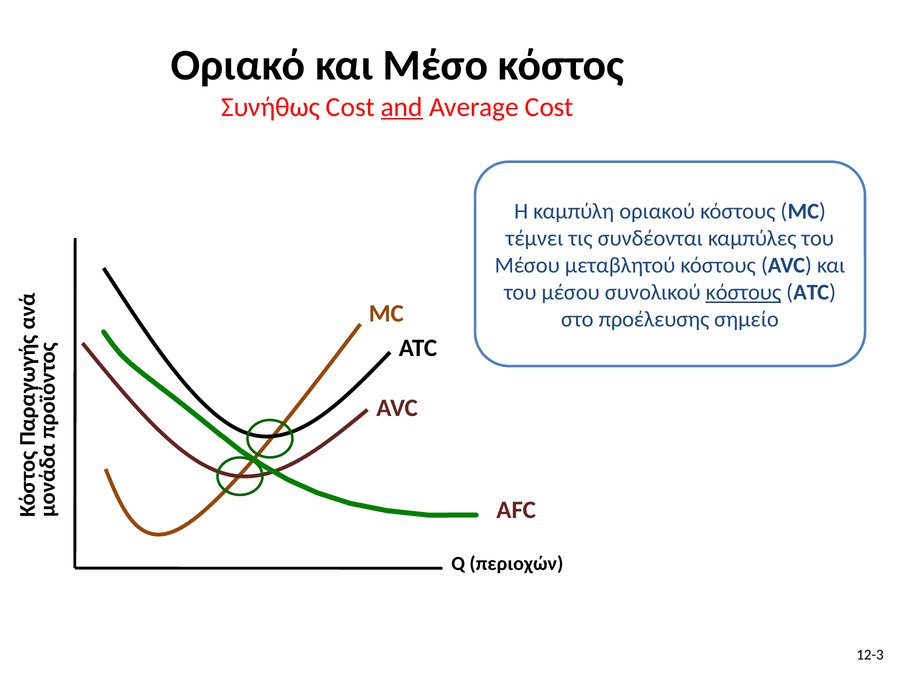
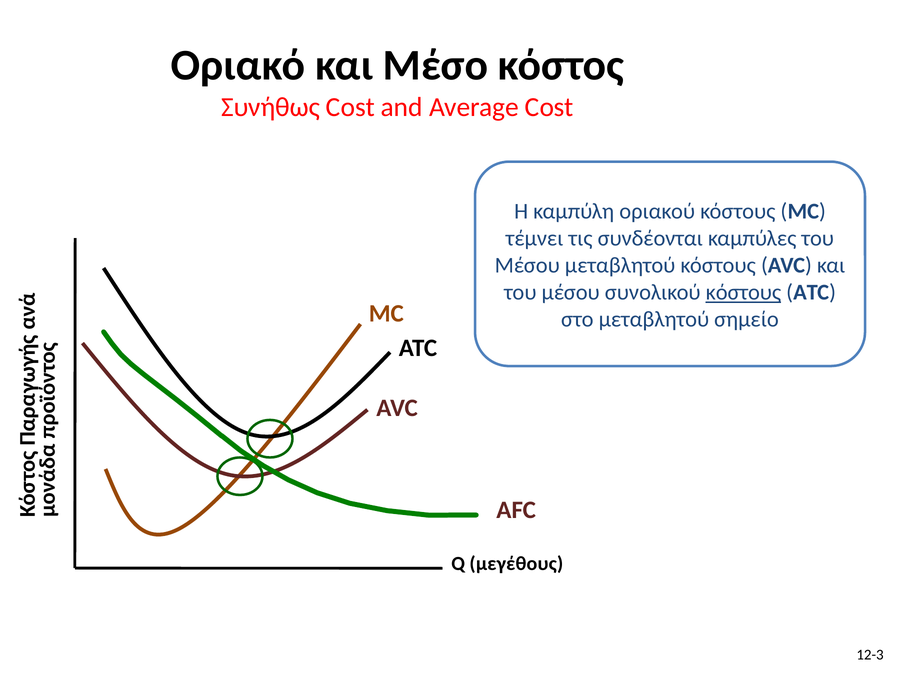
and underline: present -> none
στο προέλευσης: προέλευσης -> μεταβλητού
περιοχών: περιοχών -> μεγέθους
